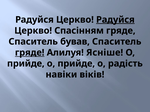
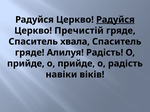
Спасінням: Спасінням -> Пречистій
бував: бував -> хвала
гряде at (30, 53) underline: present -> none
Алилуя Ясніше: Ясніше -> Радість
